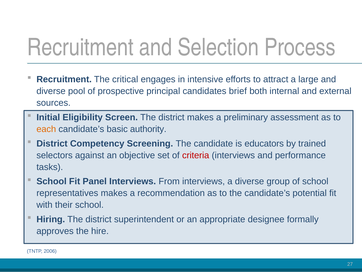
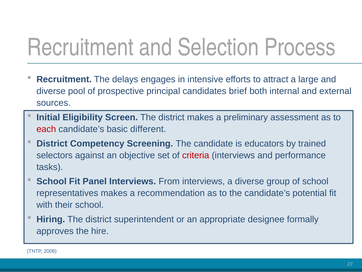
critical: critical -> delays
each colour: orange -> red
authority: authority -> different
